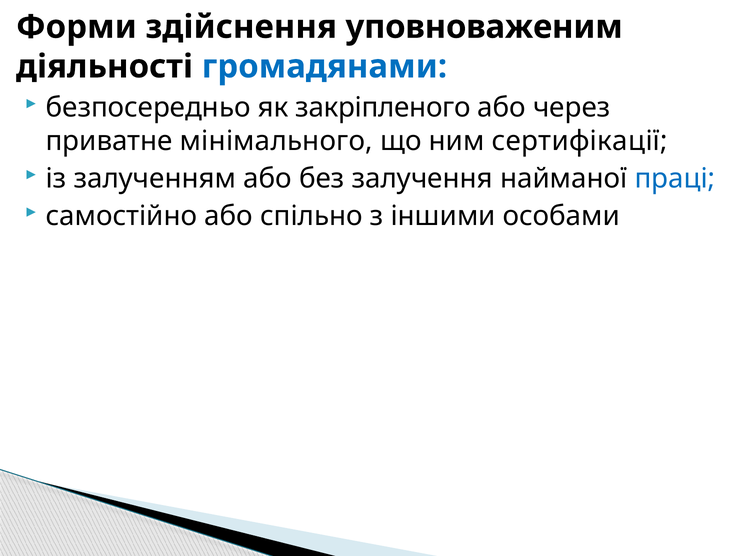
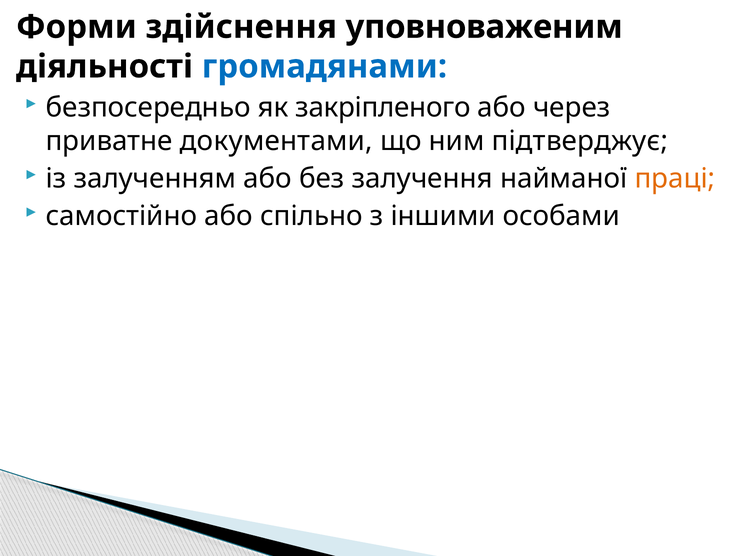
мiнiмального: мiнiмального -> документами
сертифікації: сертифікації -> підтверджує
працi colour: blue -> orange
